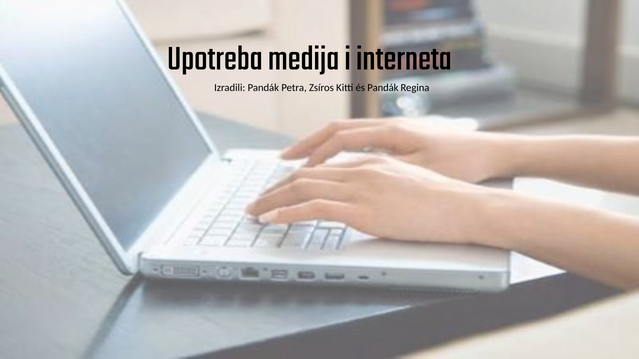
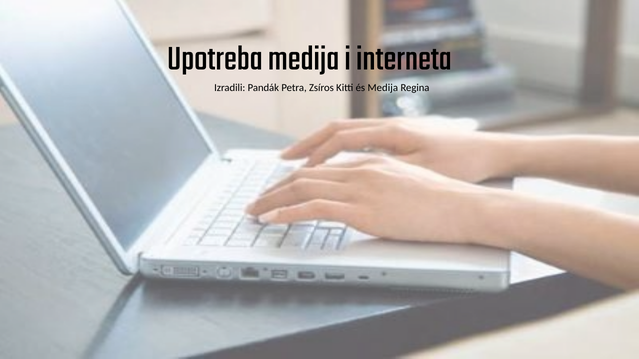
és Pandák: Pandák -> Medija
